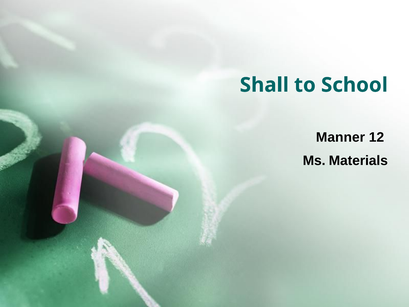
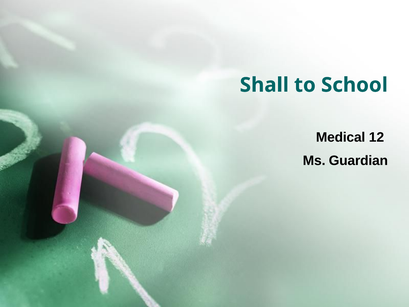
Manner: Manner -> Medical
Materials: Materials -> Guardian
